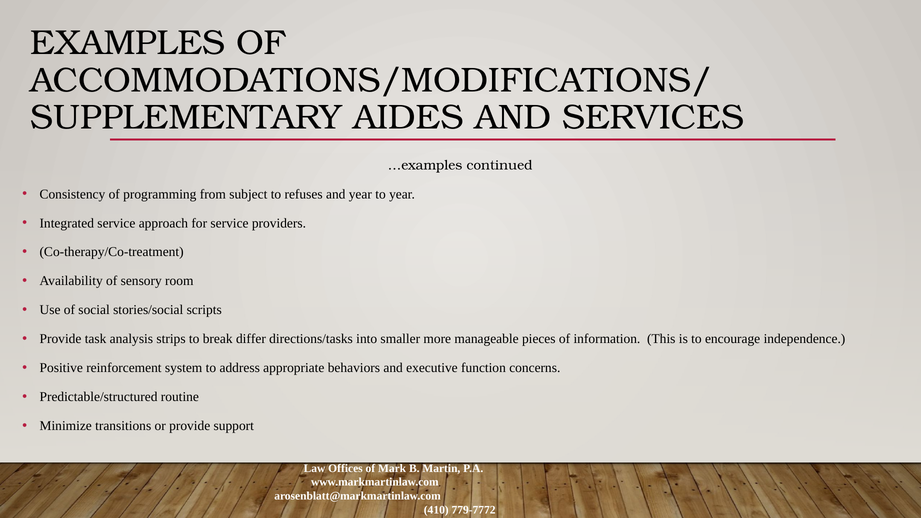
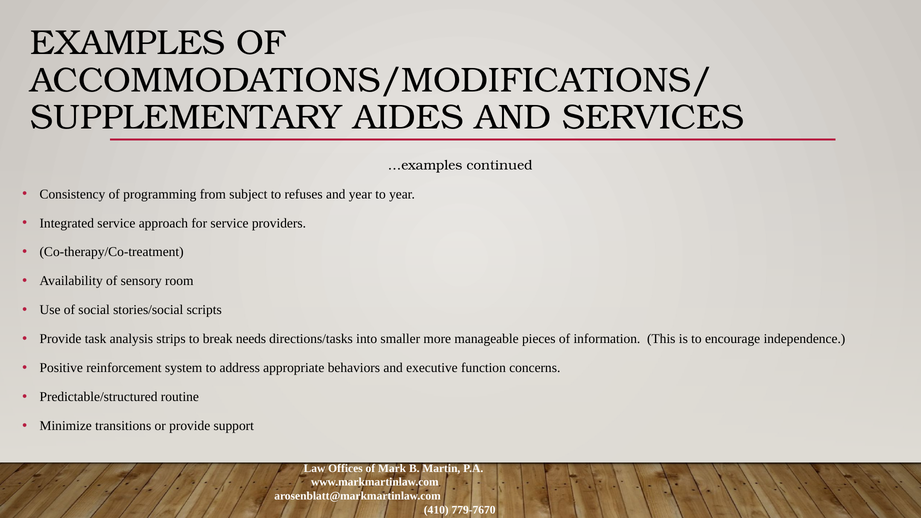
differ: differ -> needs
779-7772: 779-7772 -> 779-7670
